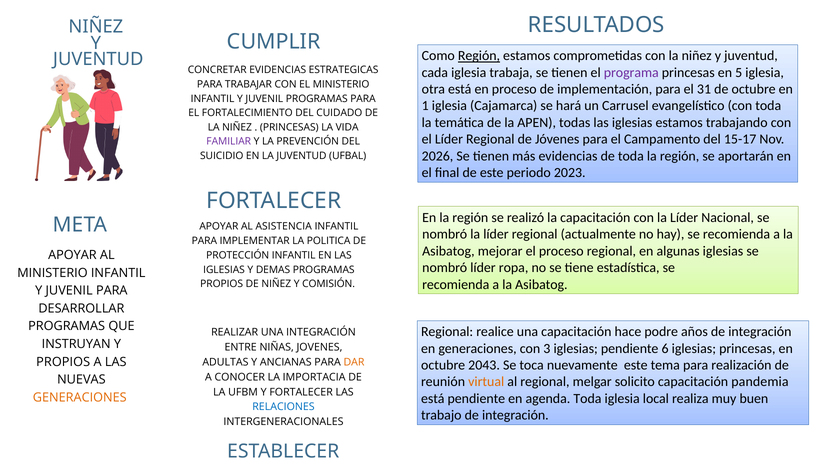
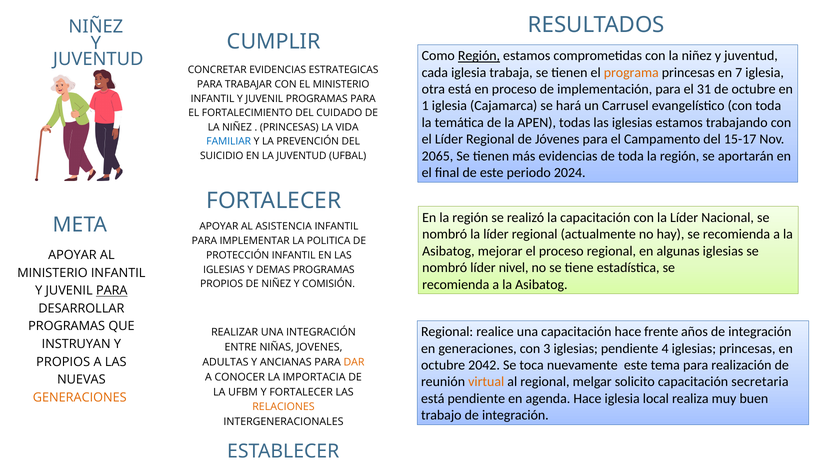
programa colour: purple -> orange
5: 5 -> 7
FAMILIAR colour: purple -> blue
2026: 2026 -> 2065
2023: 2023 -> 2024
ropa: ropa -> nivel
PARA at (112, 291) underline: none -> present
podre: podre -> frente
6: 6 -> 4
2043: 2043 -> 2042
pandemia: pandemia -> secretaria
agenda Toda: Toda -> Hace
RELACIONES colour: blue -> orange
